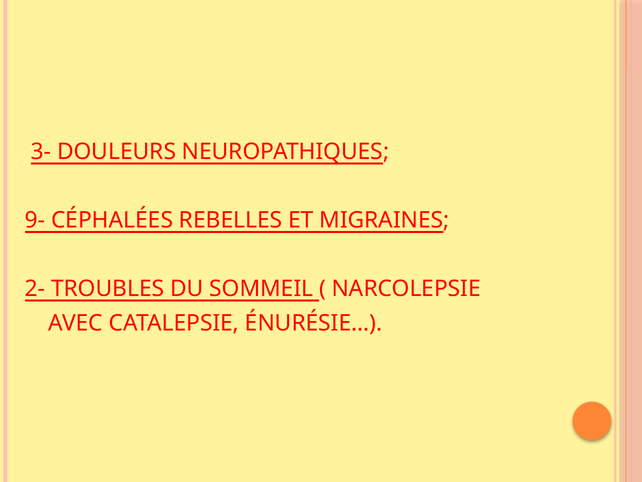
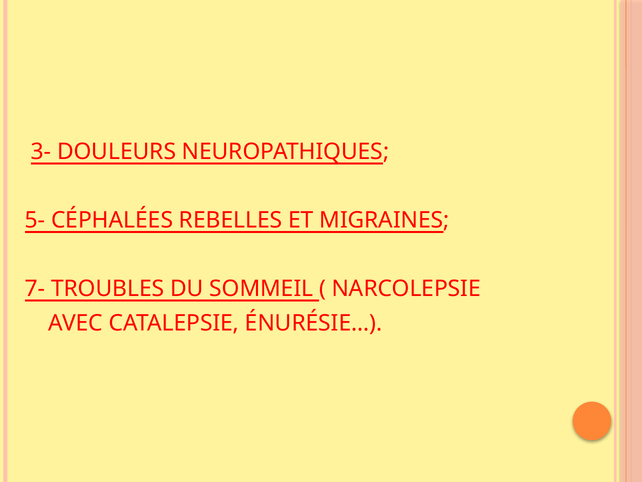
9-: 9- -> 5-
2-: 2- -> 7-
